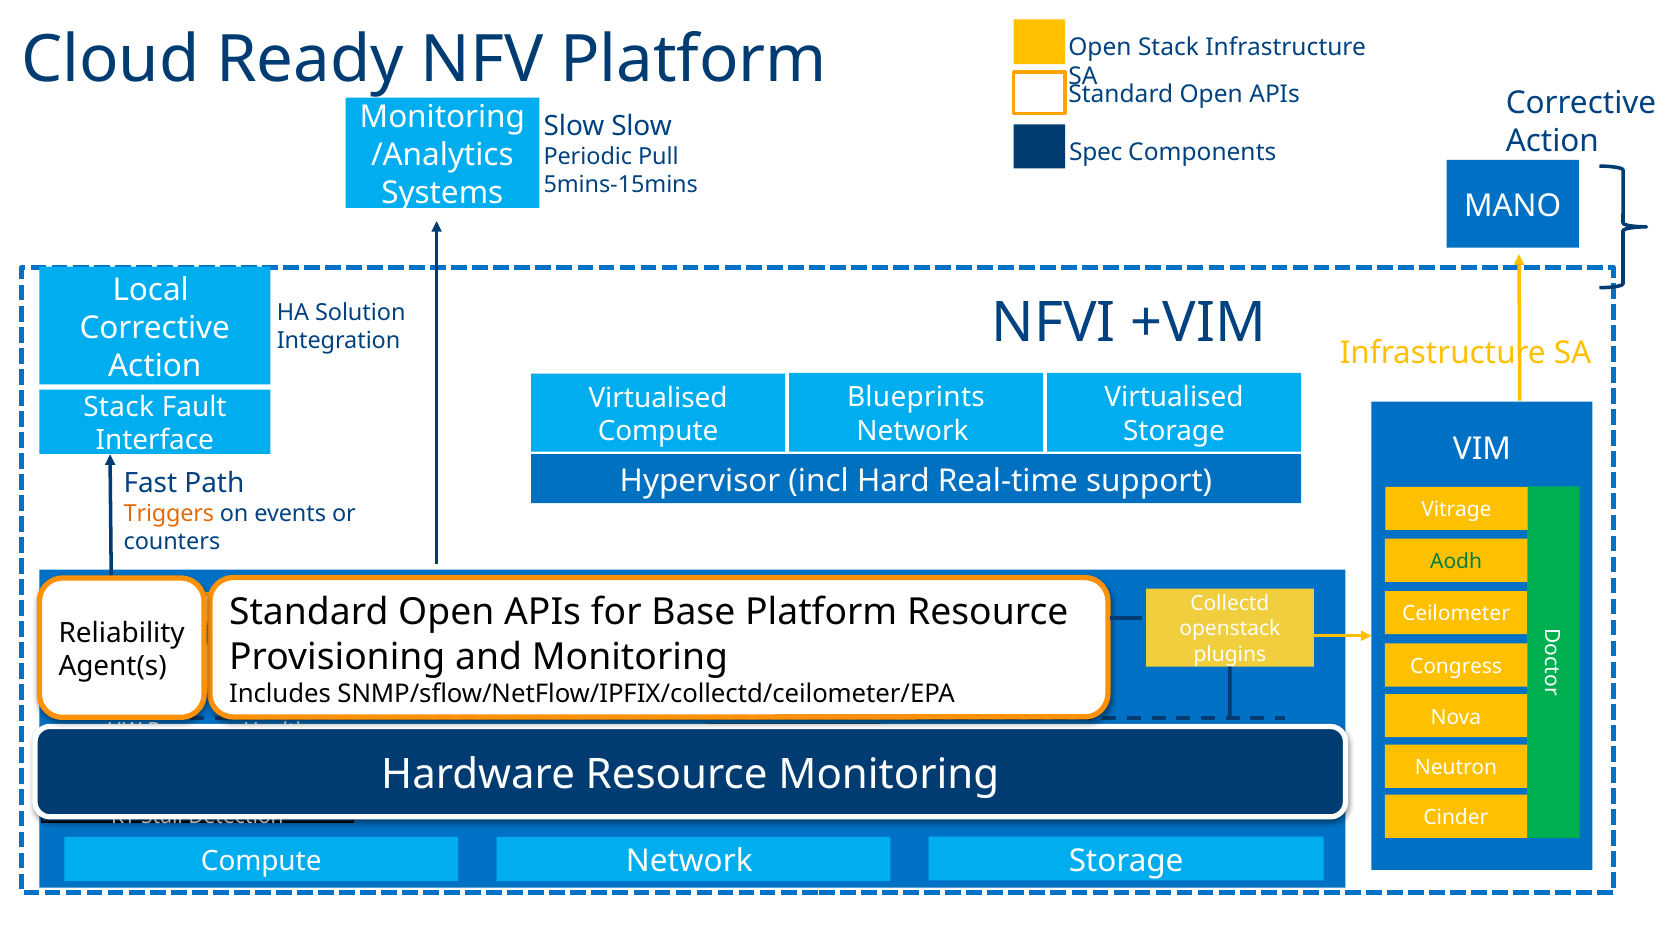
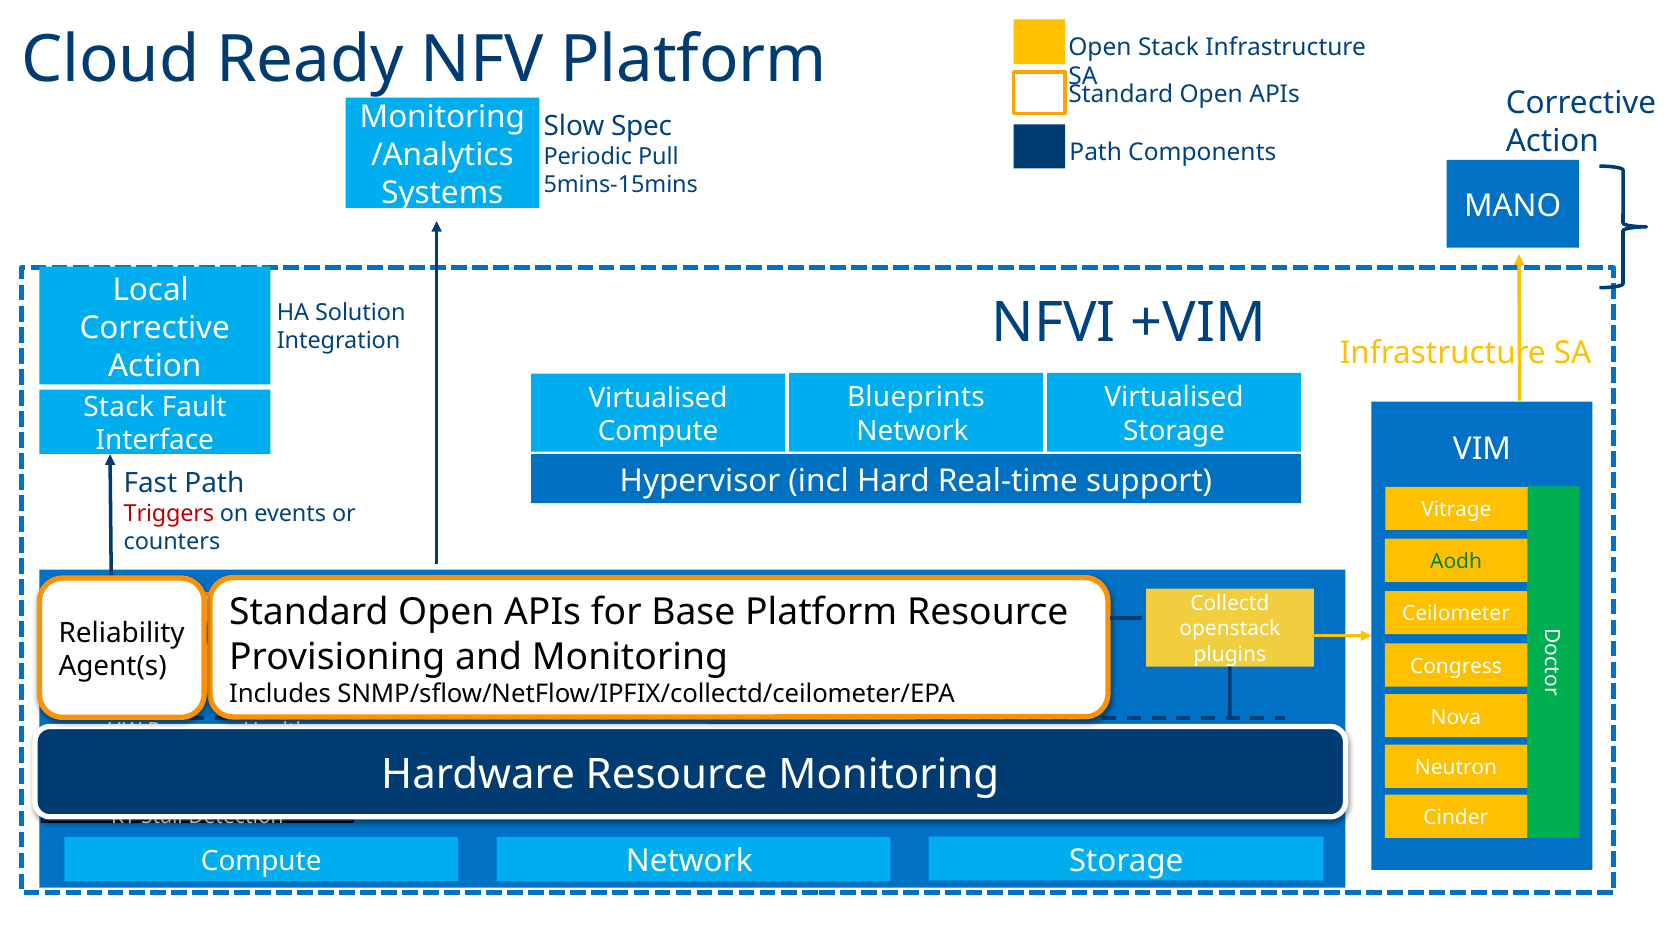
Slow Slow: Slow -> Spec
Spec at (1096, 152): Spec -> Path
Triggers colour: orange -> red
